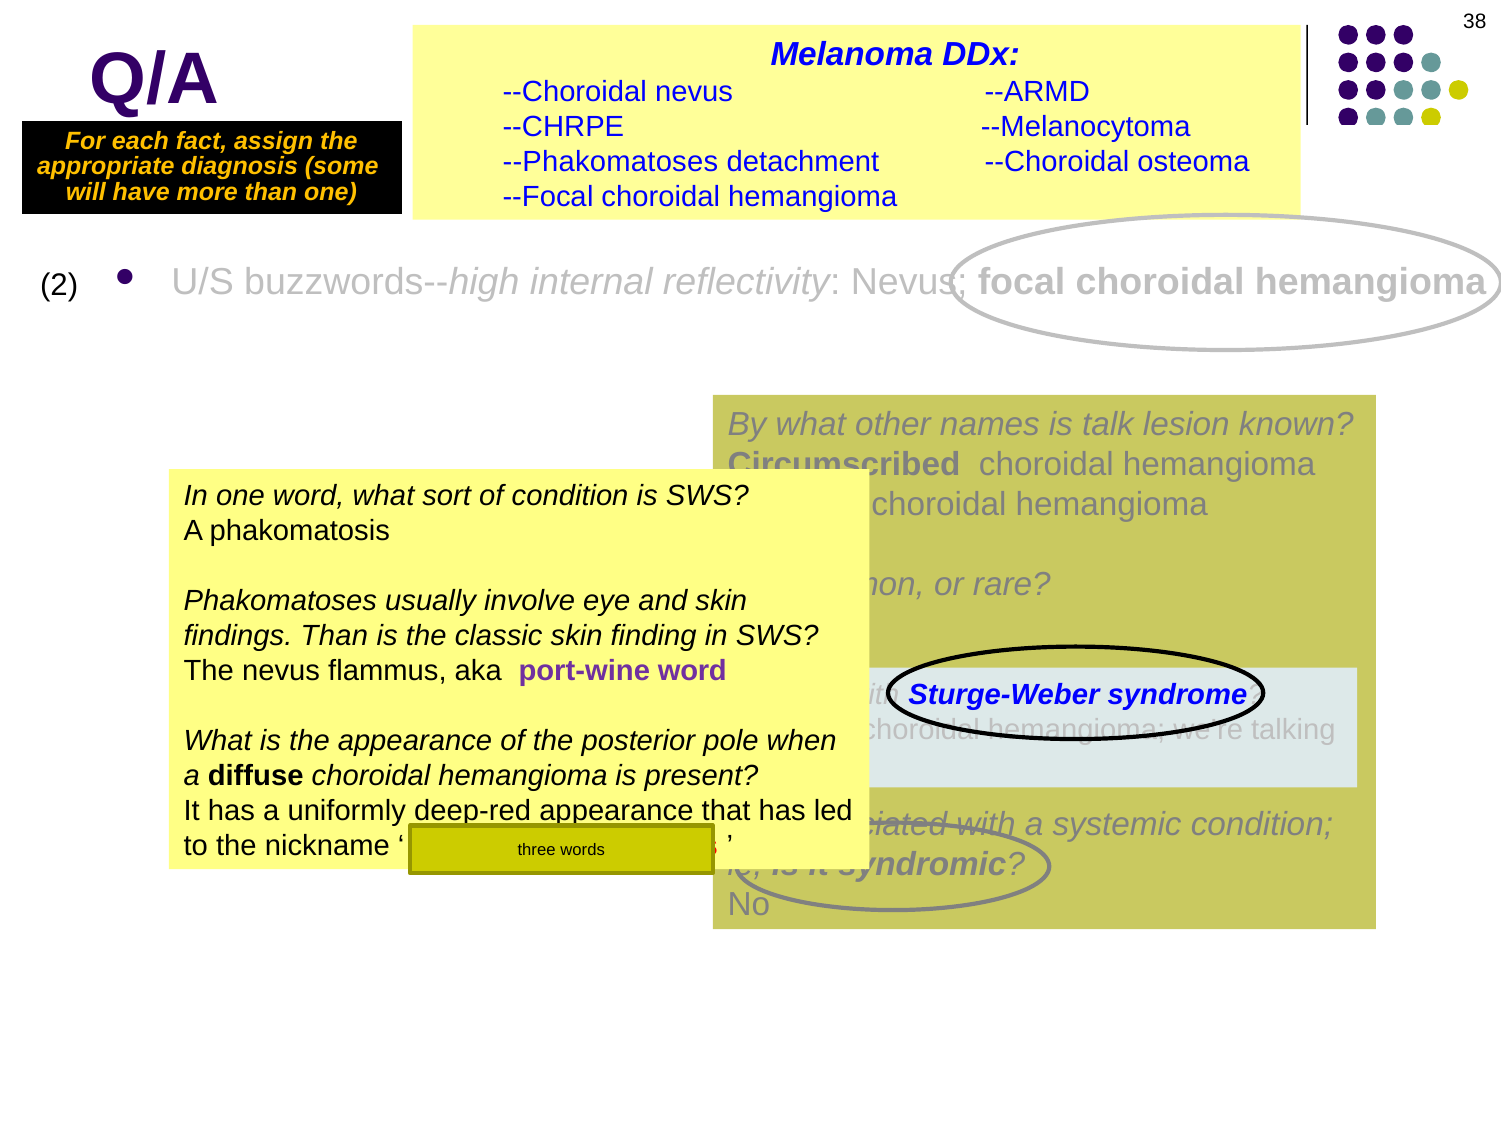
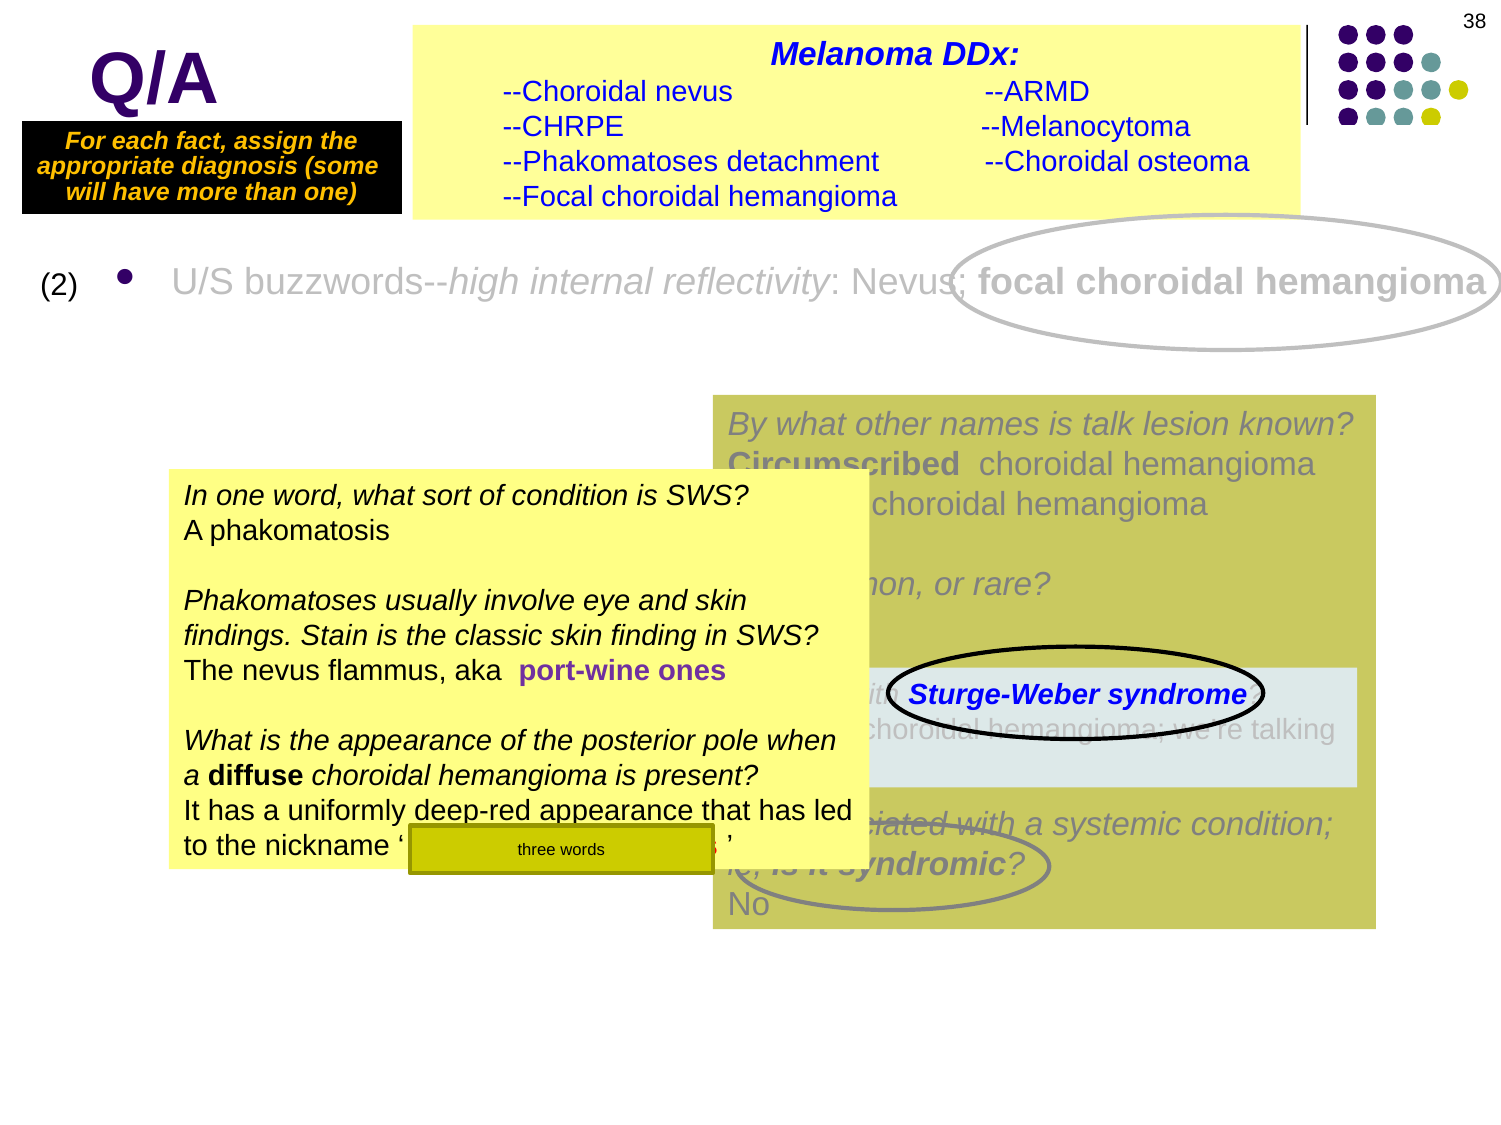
findings Than: Than -> Stain
port-wine word: word -> ones
